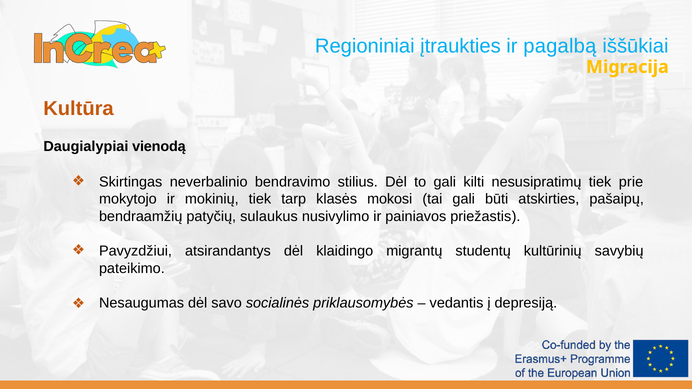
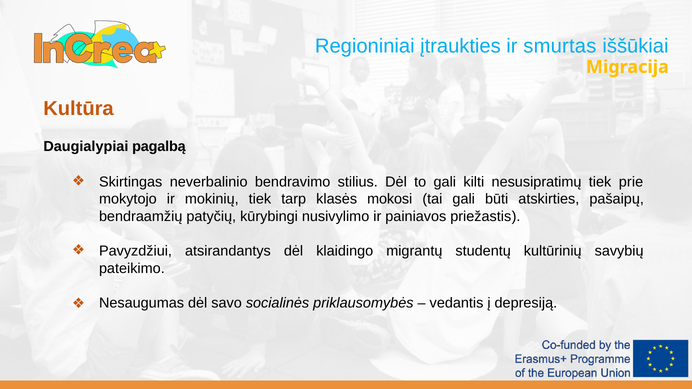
pagalbą: pagalbą -> smurtas
vienodą: vienodą -> pagalbą
sulaukus: sulaukus -> kūrybingi
